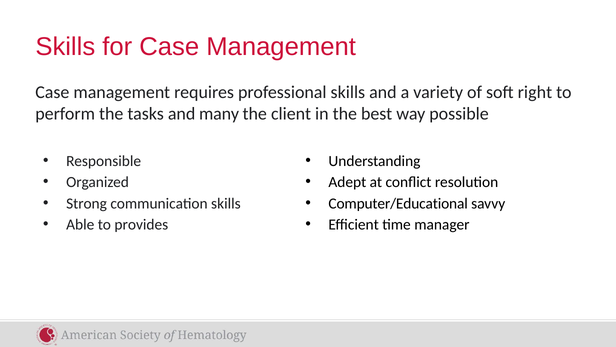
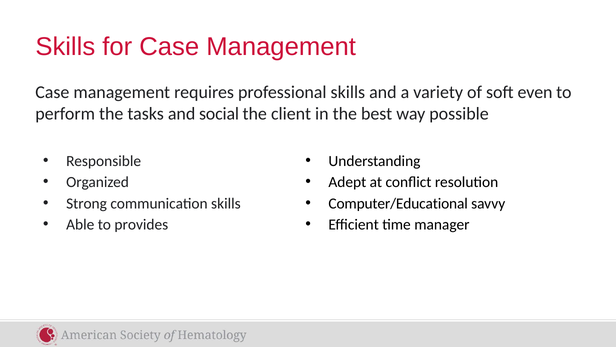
right: right -> even
many: many -> social
